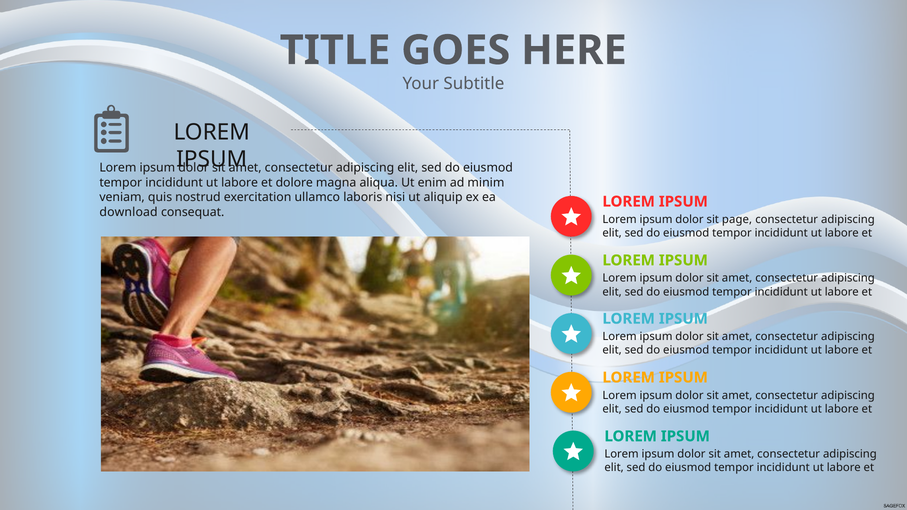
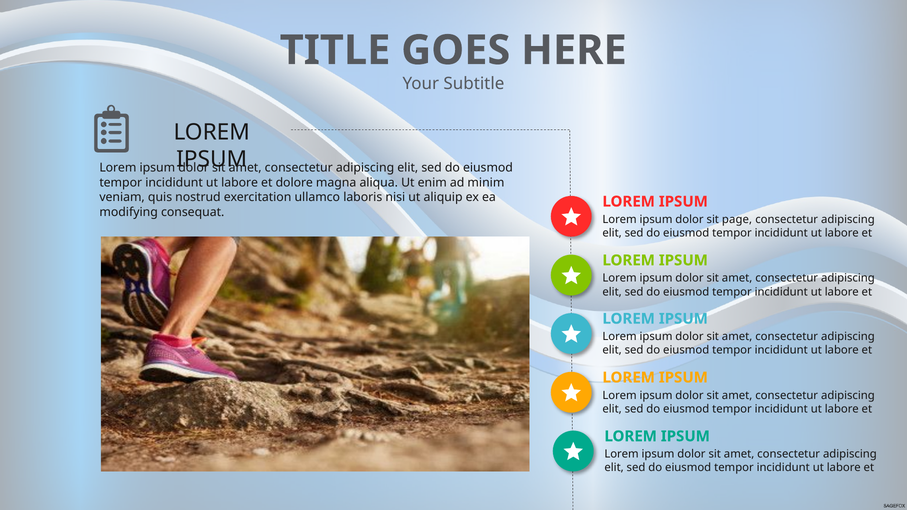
download: download -> modifying
